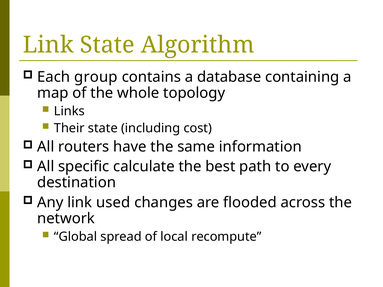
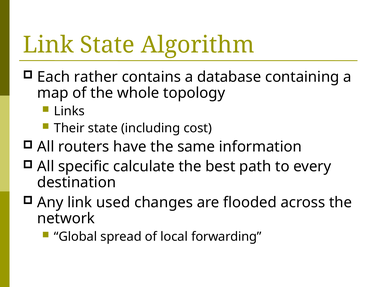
group: group -> rather
recompute: recompute -> forwarding
